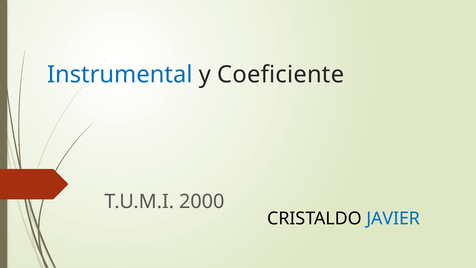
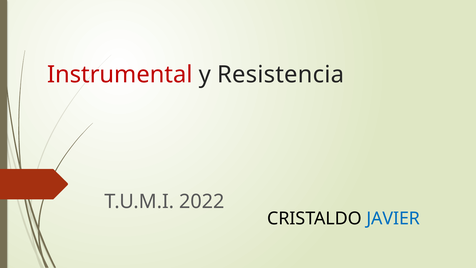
Instrumental colour: blue -> red
Coeficiente: Coeficiente -> Resistencia
2000: 2000 -> 2022
